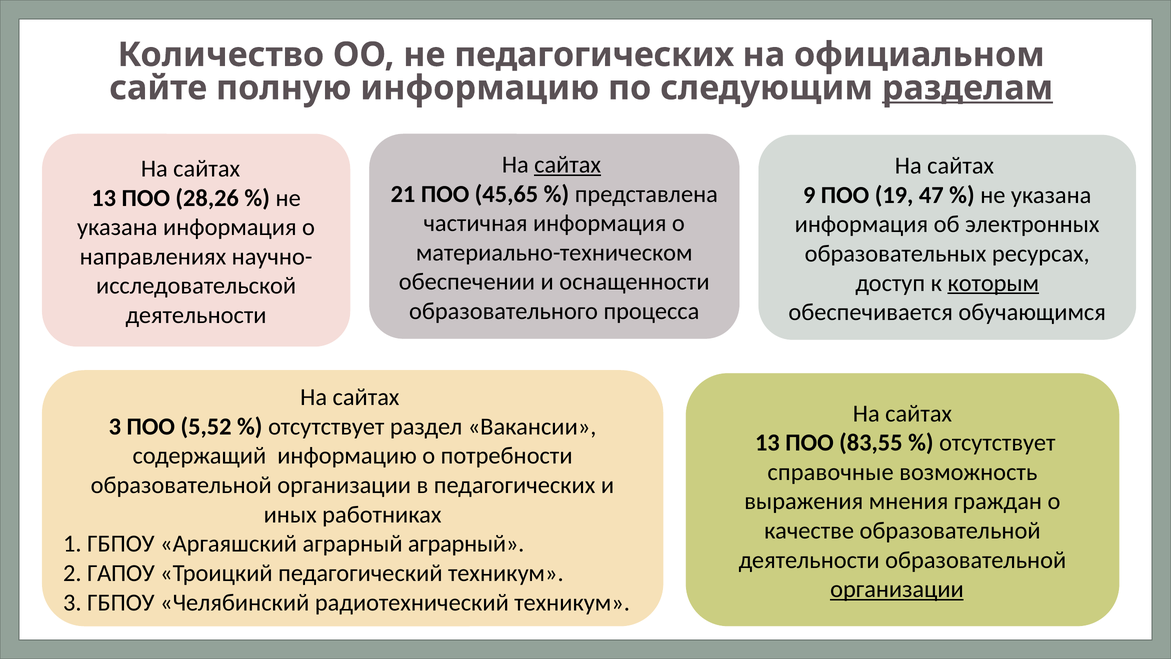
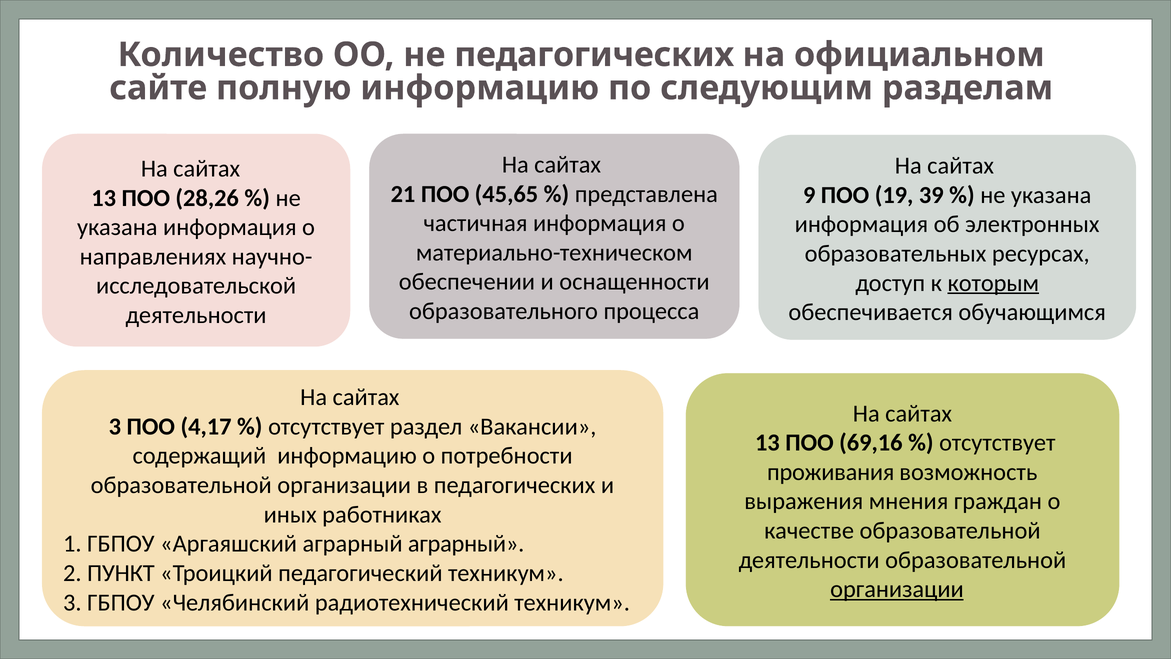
разделам underline: present -> none
сайтах at (568, 165) underline: present -> none
47: 47 -> 39
5,52: 5,52 -> 4,17
83,55: 83,55 -> 69,16
справочные: справочные -> проживания
ГАПОУ: ГАПОУ -> ПУНКТ
